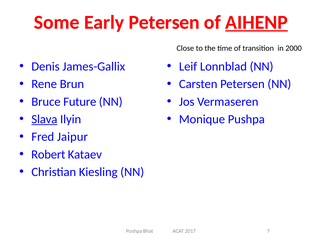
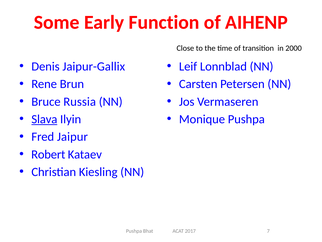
Early Petersen: Petersen -> Function
AIHENP underline: present -> none
James-Gallix: James-Gallix -> Jaipur-Gallix
Future: Future -> Russia
